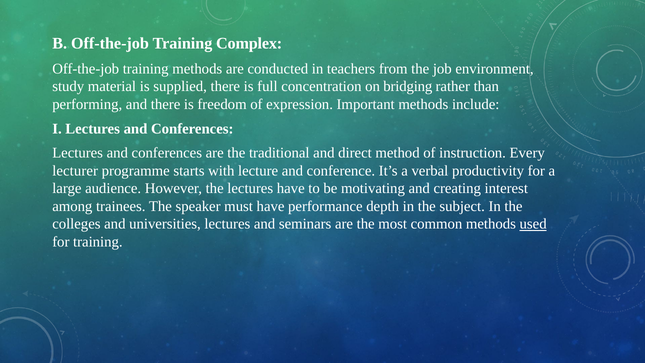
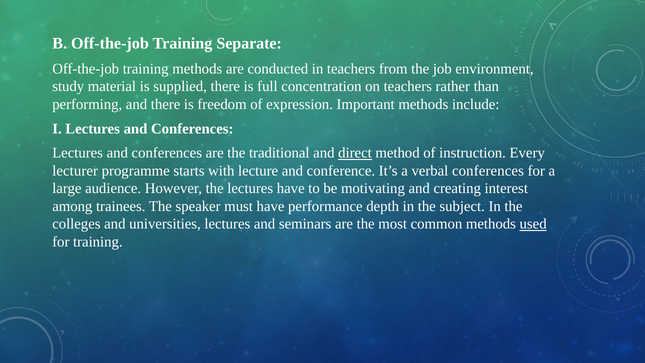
Complex: Complex -> Separate
on bridging: bridging -> teachers
direct underline: none -> present
verbal productivity: productivity -> conferences
